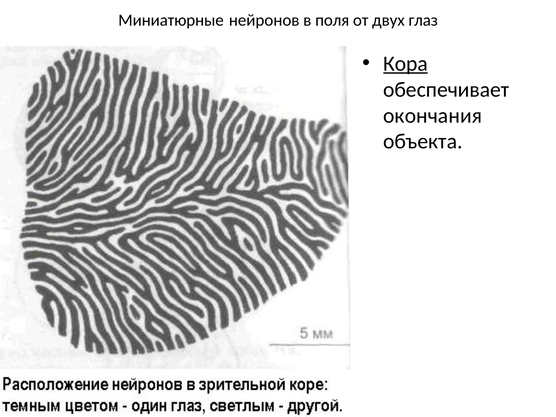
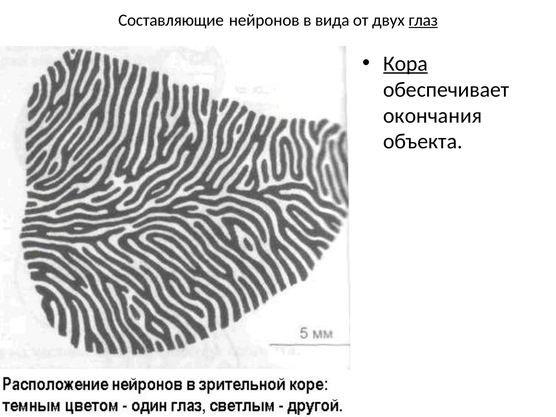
Миниатюрные: Миниатюрные -> Составляющие
поля: поля -> вида
глаз underline: none -> present
